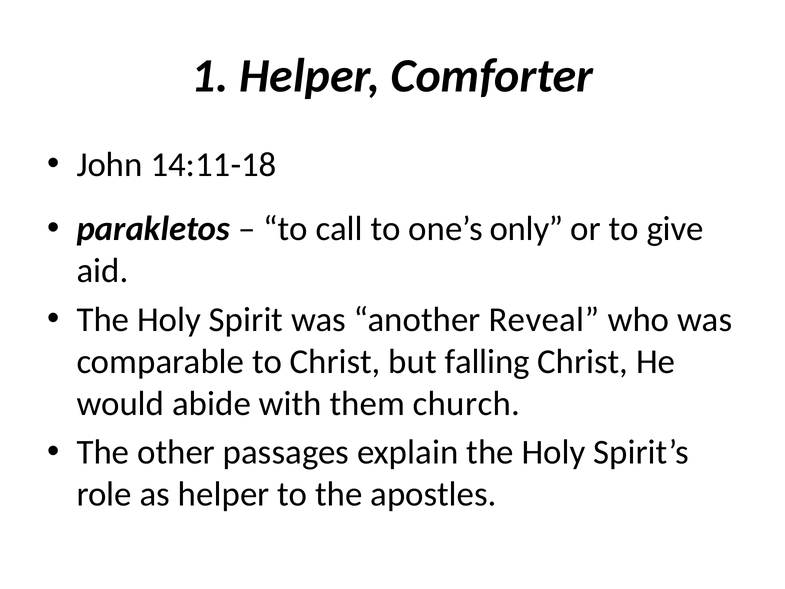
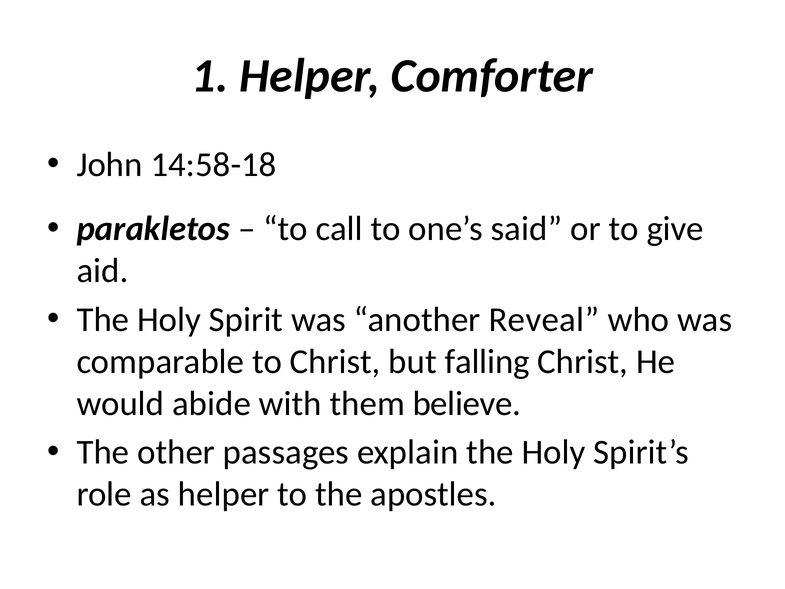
14:11-18: 14:11-18 -> 14:58-18
only: only -> said
church: church -> believe
